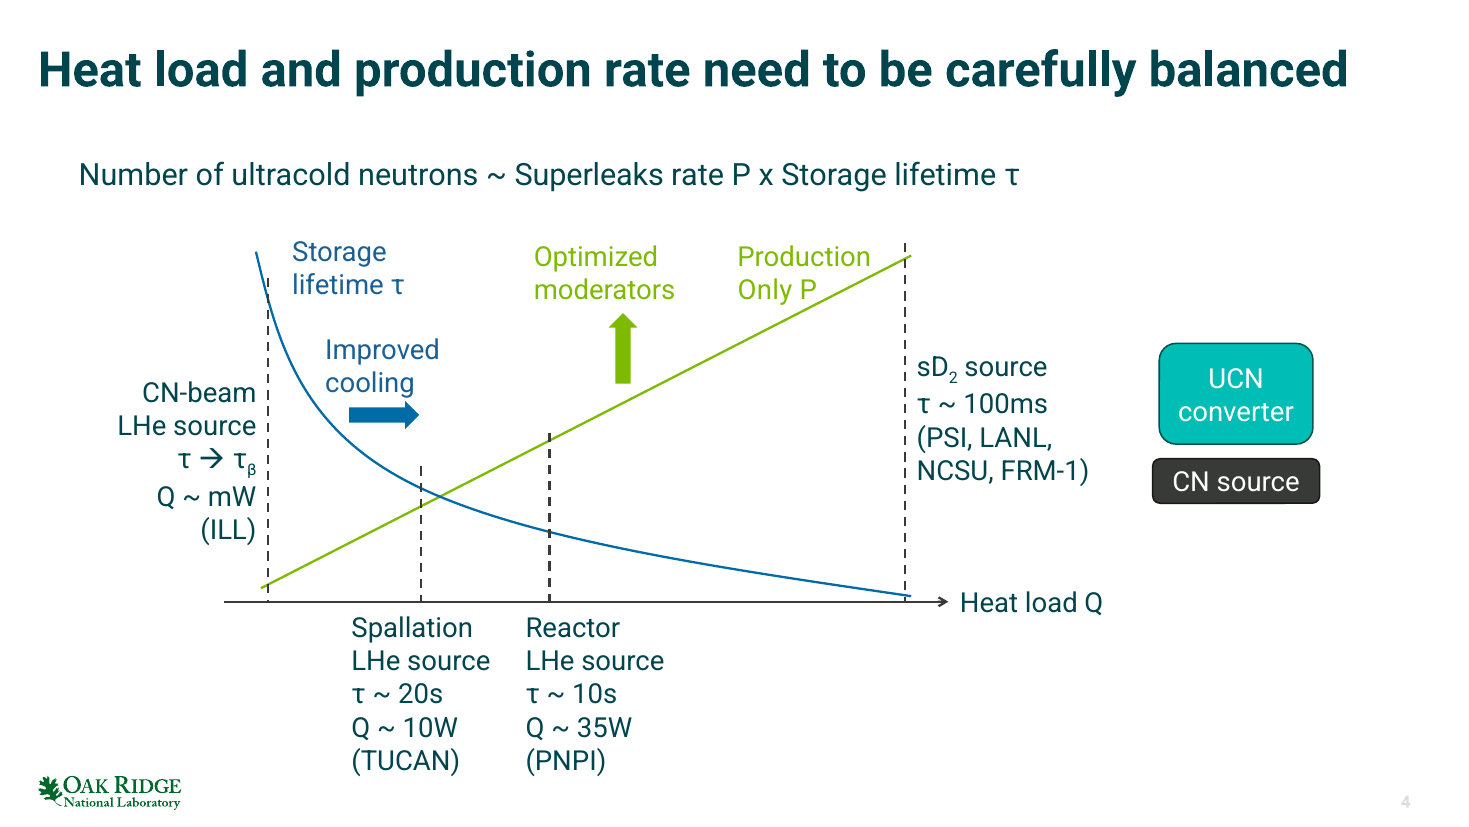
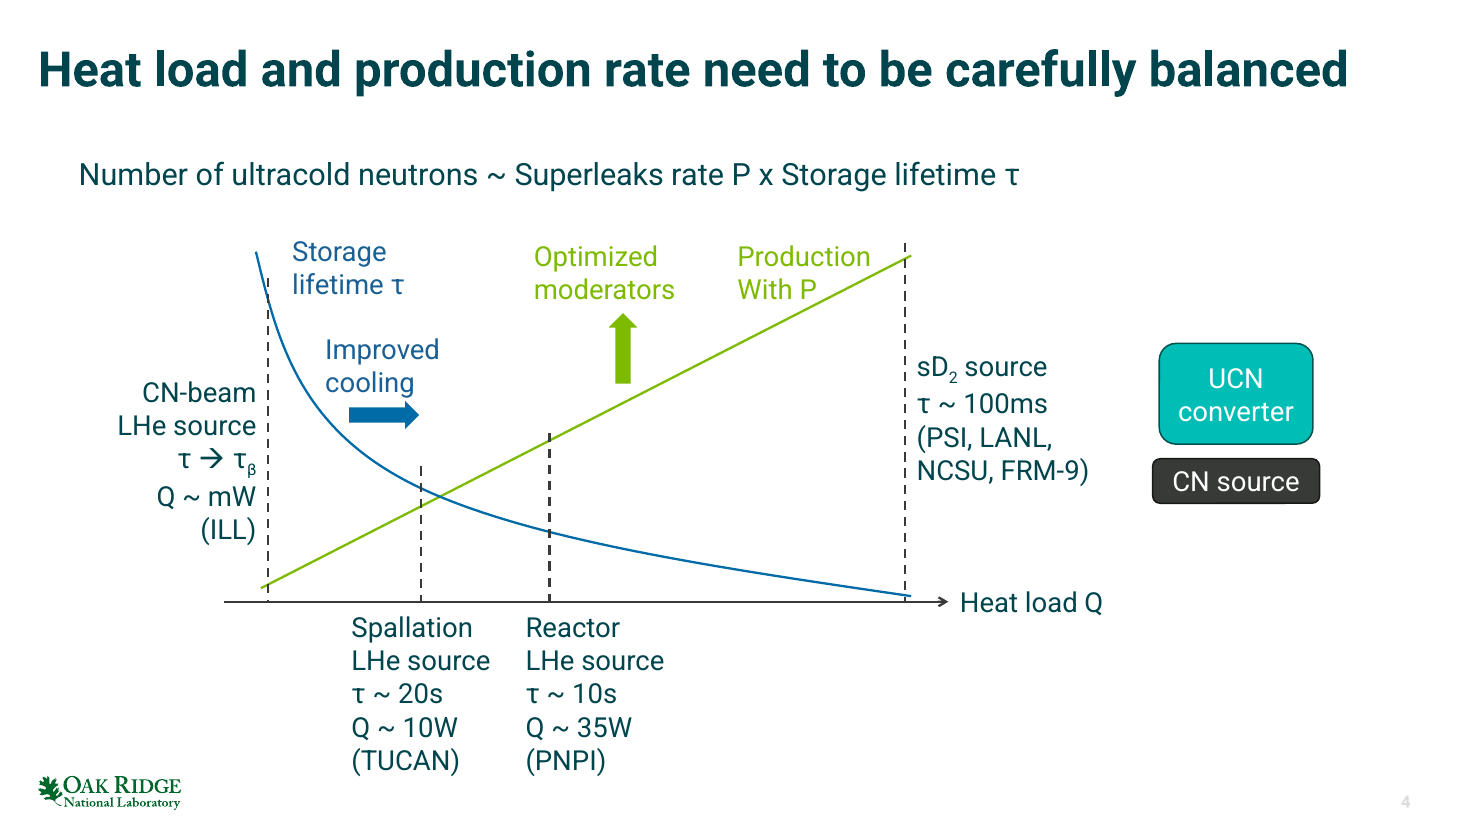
Only: Only -> With
FRM-1: FRM-1 -> FRM-9
